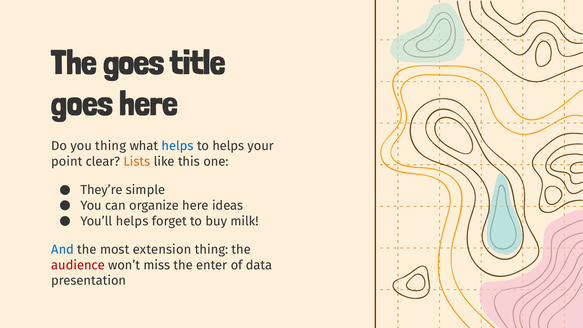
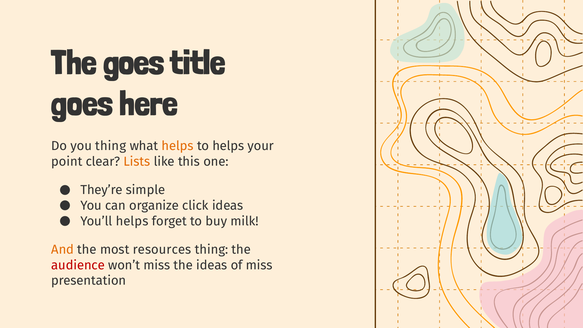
helps at (178, 146) colour: blue -> orange
organize here: here -> click
And colour: blue -> orange
extension: extension -> resources
the enter: enter -> ideas
of data: data -> miss
